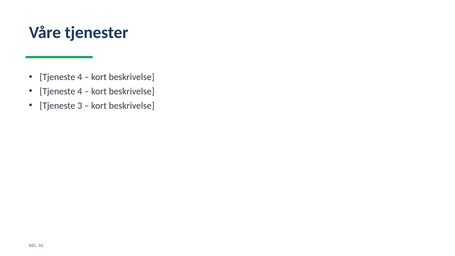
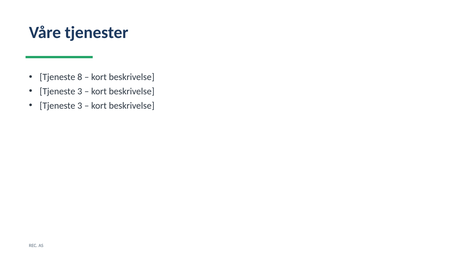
4 at (80, 77): 4 -> 8
4 at (80, 91): 4 -> 3
